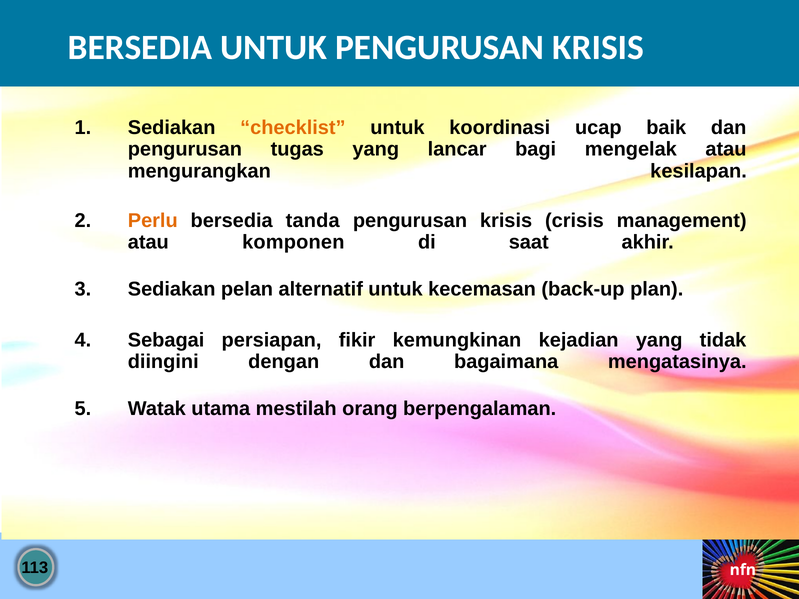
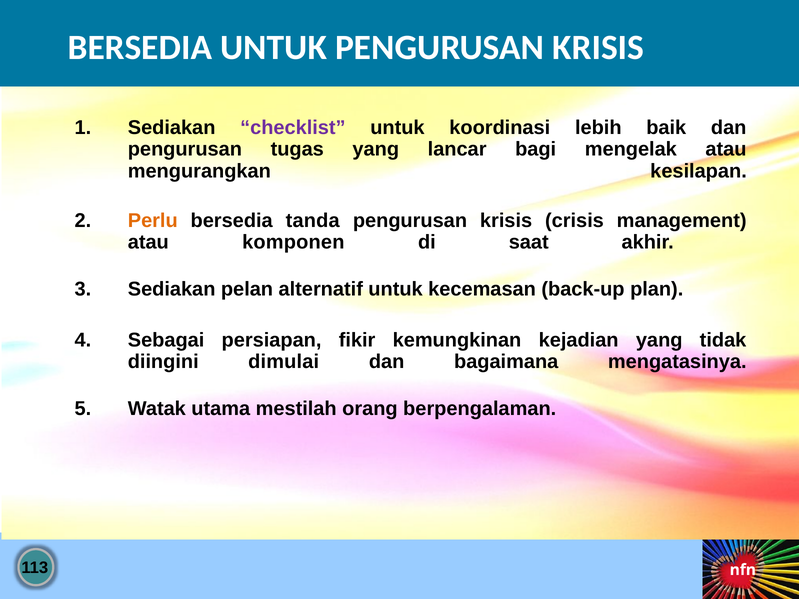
checklist colour: orange -> purple
ucap: ucap -> lebih
dengan: dengan -> dimulai
